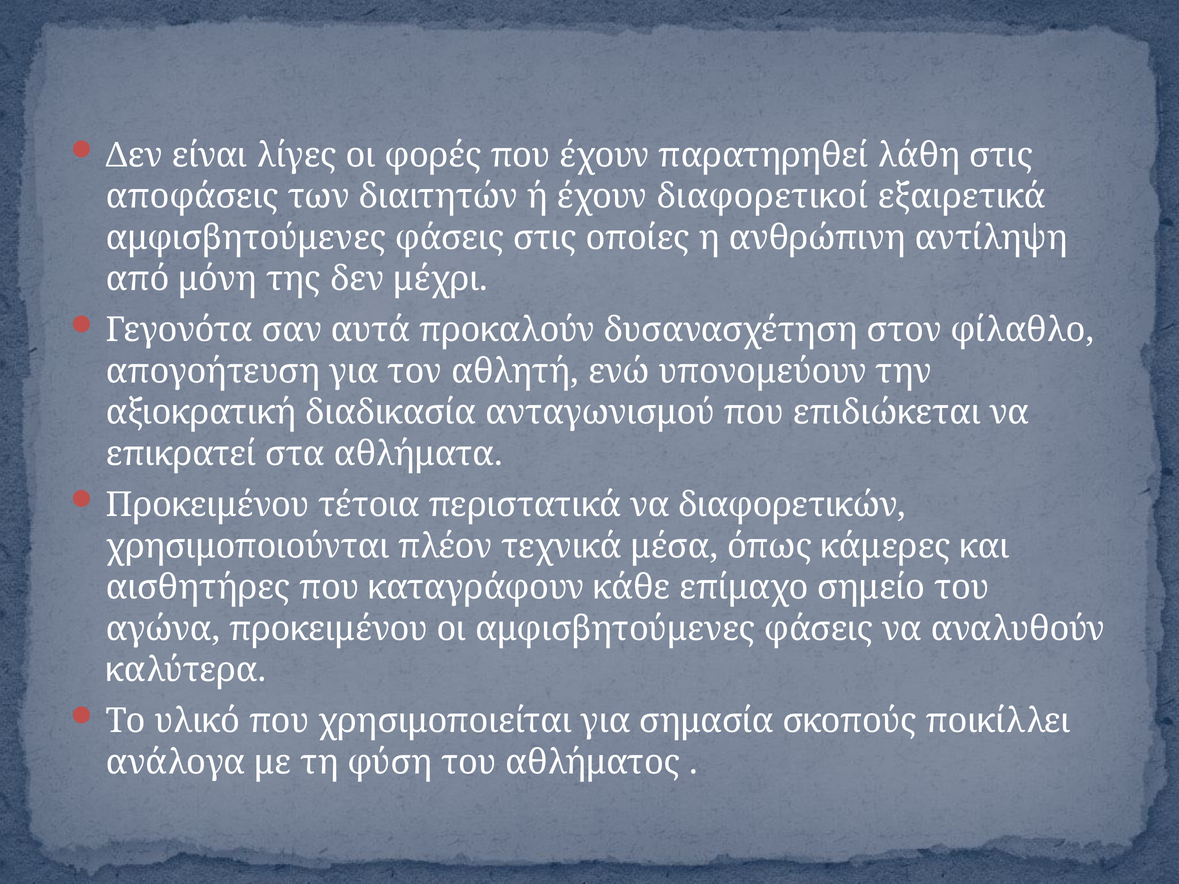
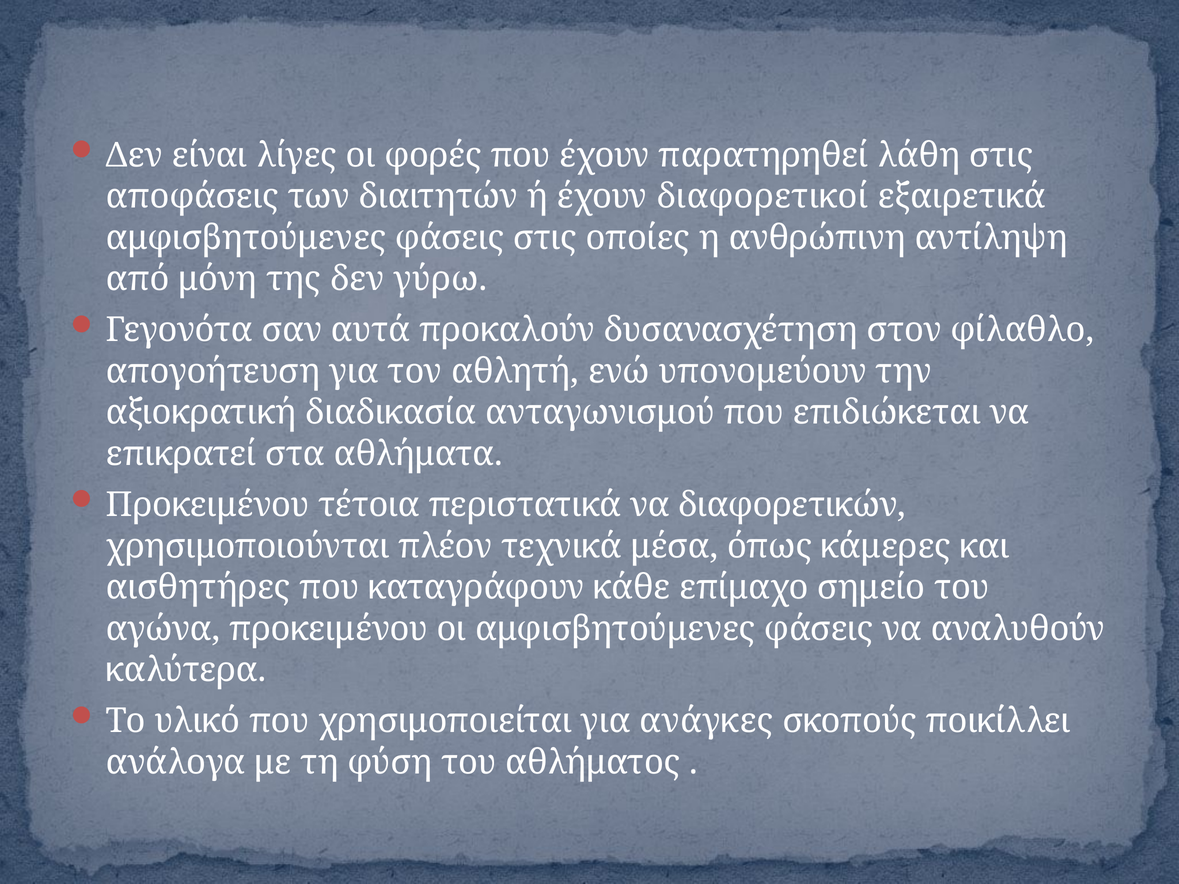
μέχρι: μέχρι -> γύρω
σημασία: σημασία -> ανάγκες
